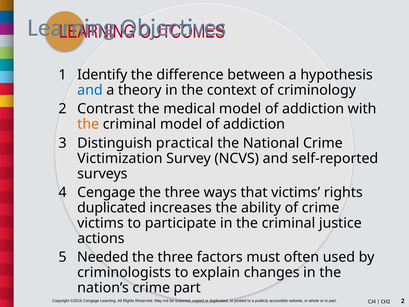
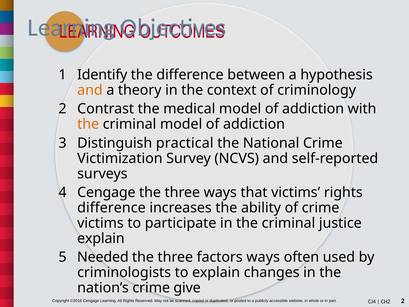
and at (90, 90) colour: blue -> orange
duplicated at (112, 208): duplicated -> difference
actions at (101, 238): actions -> explain
factors must: must -> ways
crime part: part -> give
